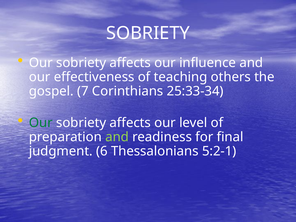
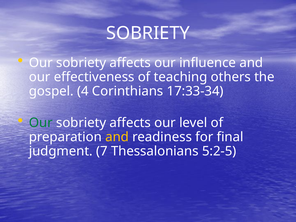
7: 7 -> 4
25:33-34: 25:33-34 -> 17:33-34
and at (117, 137) colour: light green -> yellow
6: 6 -> 7
5:2-1: 5:2-1 -> 5:2-5
